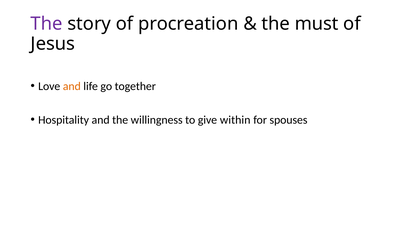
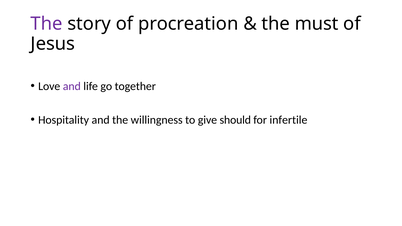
and at (72, 86) colour: orange -> purple
within: within -> should
spouses: spouses -> infertile
